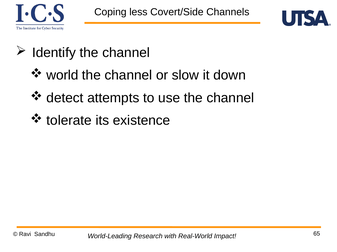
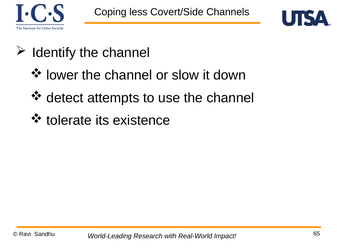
world: world -> lower
